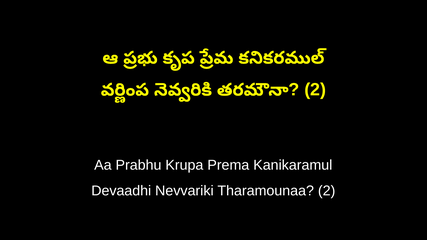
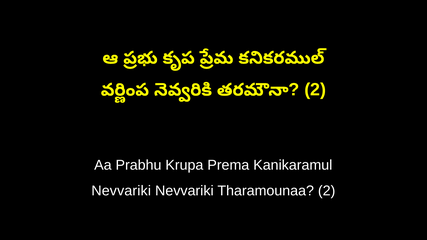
Devaadhi at (121, 191): Devaadhi -> Nevvariki
